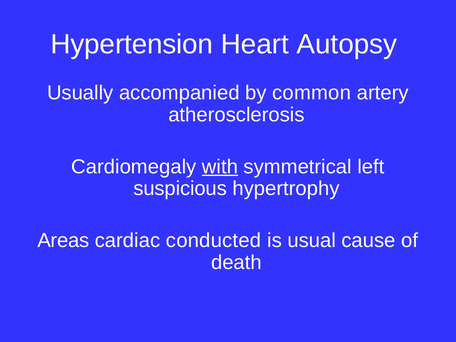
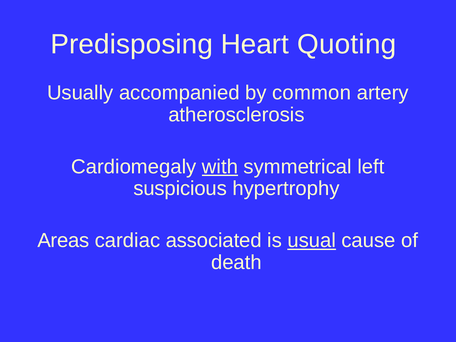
Hypertension: Hypertension -> Predisposing
Autopsy: Autopsy -> Quoting
conducted: conducted -> associated
usual underline: none -> present
